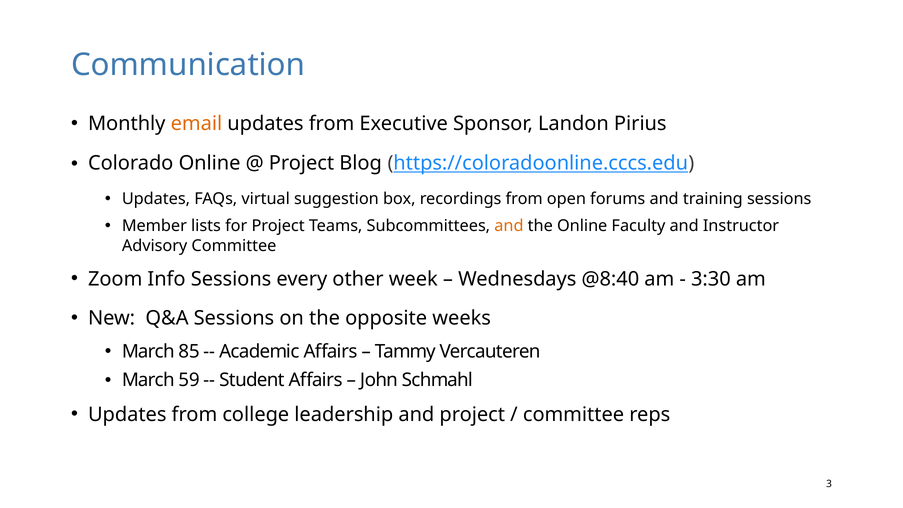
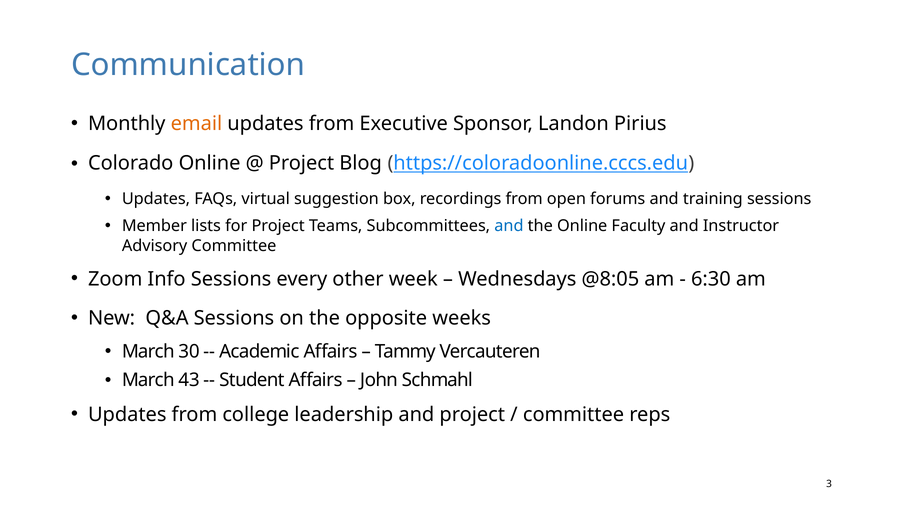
and at (509, 226) colour: orange -> blue
@8:40: @8:40 -> @8:05
3:30: 3:30 -> 6:30
85: 85 -> 30
59: 59 -> 43
